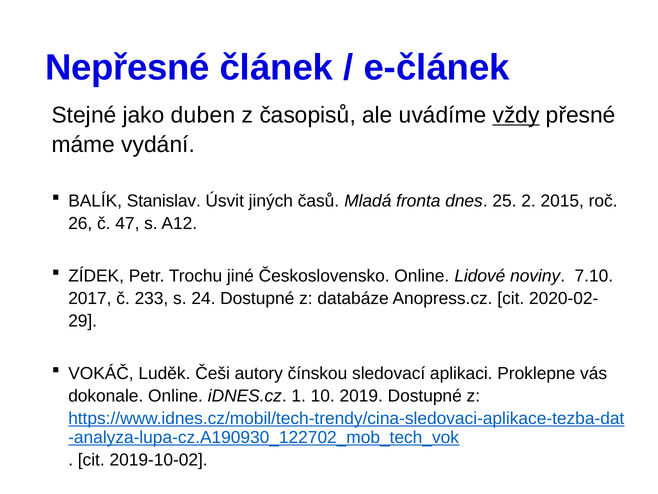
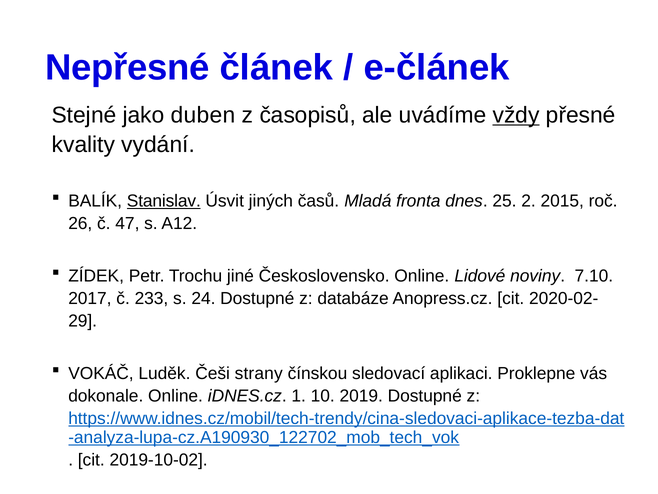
máme: máme -> kvality
Stanislav underline: none -> present
autory: autory -> strany
